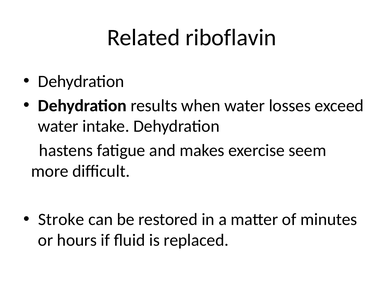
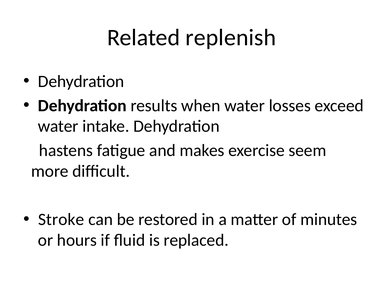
riboflavin: riboflavin -> replenish
